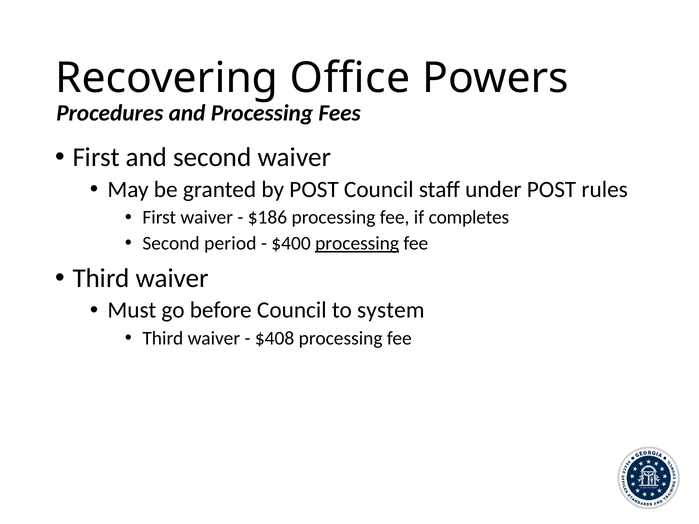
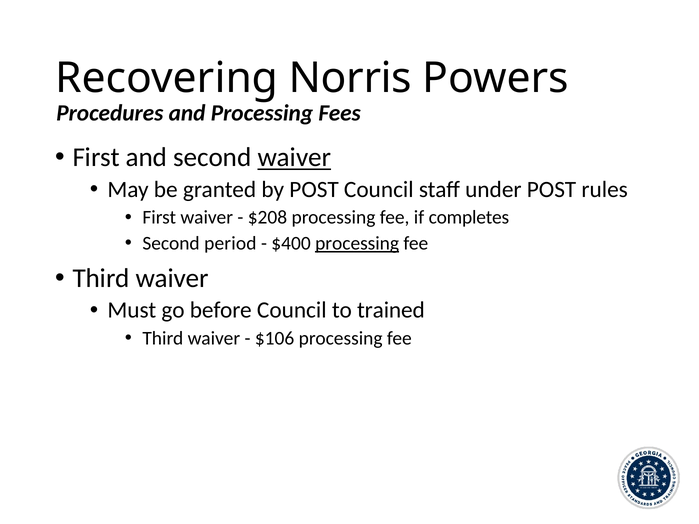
Office: Office -> Norris
waiver at (294, 158) underline: none -> present
$186: $186 -> $208
system: system -> trained
$408: $408 -> $106
